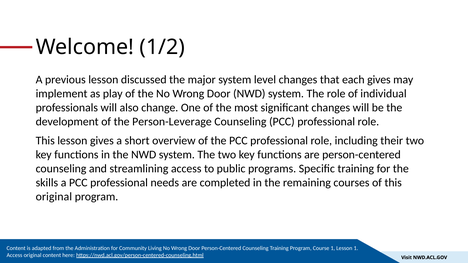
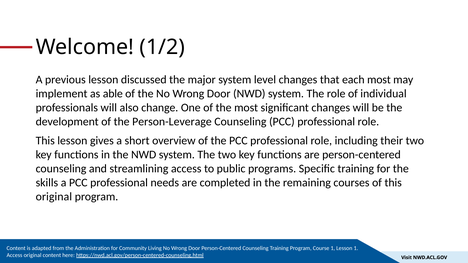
each gives: gives -> most
play: play -> able
